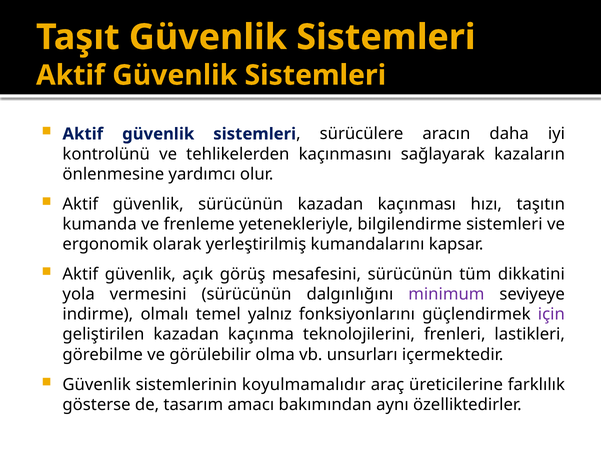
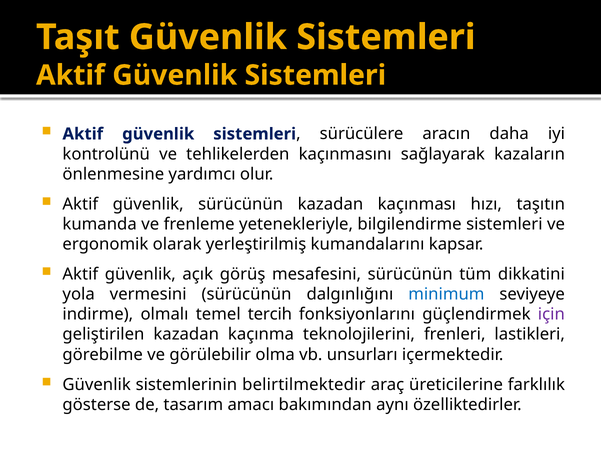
minimum colour: purple -> blue
yalnız: yalnız -> tercih
koyulmamalıdır: koyulmamalıdır -> belirtilmektedir
